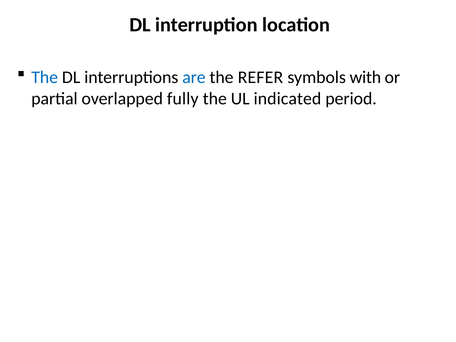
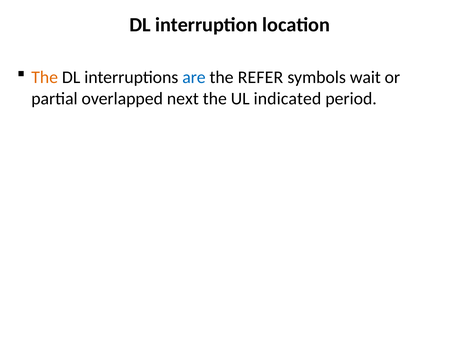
The at (45, 77) colour: blue -> orange
with: with -> wait
fully: fully -> next
